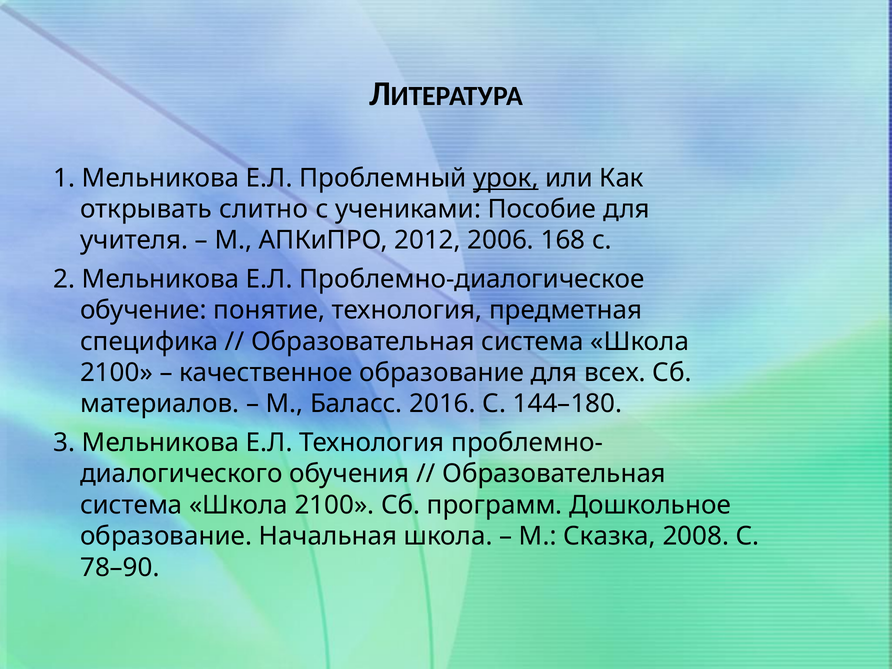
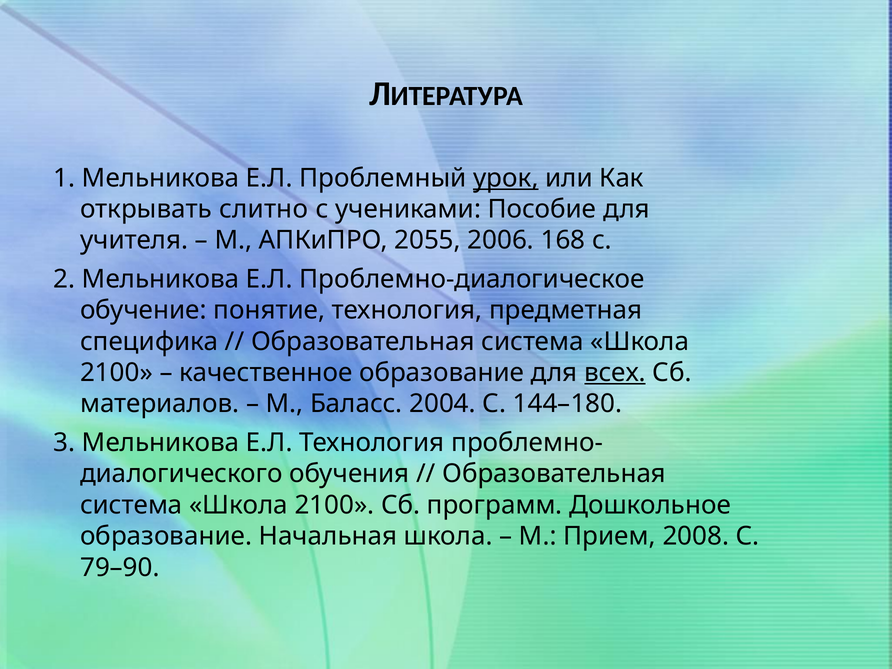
2012: 2012 -> 2055
всех underline: none -> present
2016: 2016 -> 2004
Сказка: Сказка -> Прием
78–90: 78–90 -> 79–90
